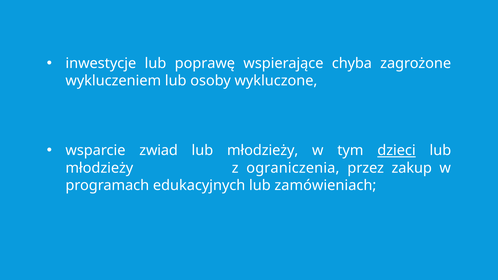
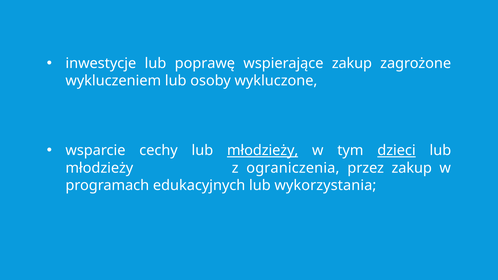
wspierające chyba: chyba -> zakup
zwiad: zwiad -> cechy
młodzieży at (263, 151) underline: none -> present
zamówieniach: zamówieniach -> wykorzystania
